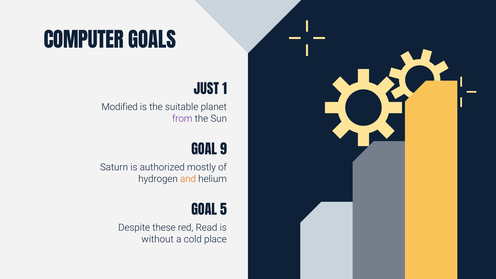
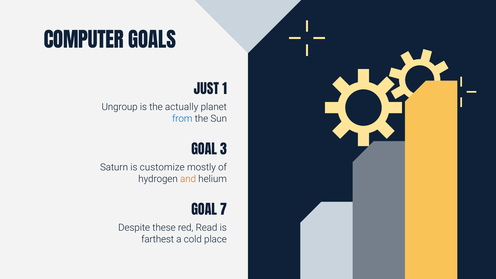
Modified: Modified -> Ungroup
suitable: suitable -> actually
from colour: purple -> blue
9: 9 -> 3
authorized: authorized -> customize
5: 5 -> 7
without: without -> farthest
